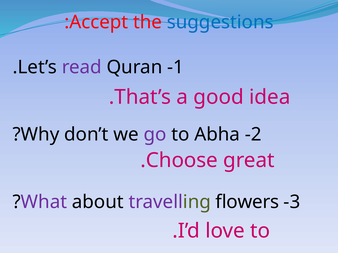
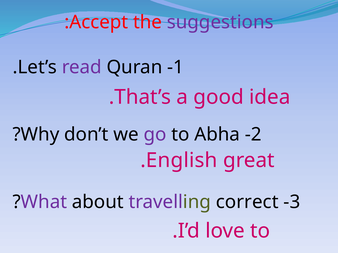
suggestions colour: blue -> purple
Choose: Choose -> English
flowers: flowers -> correct
